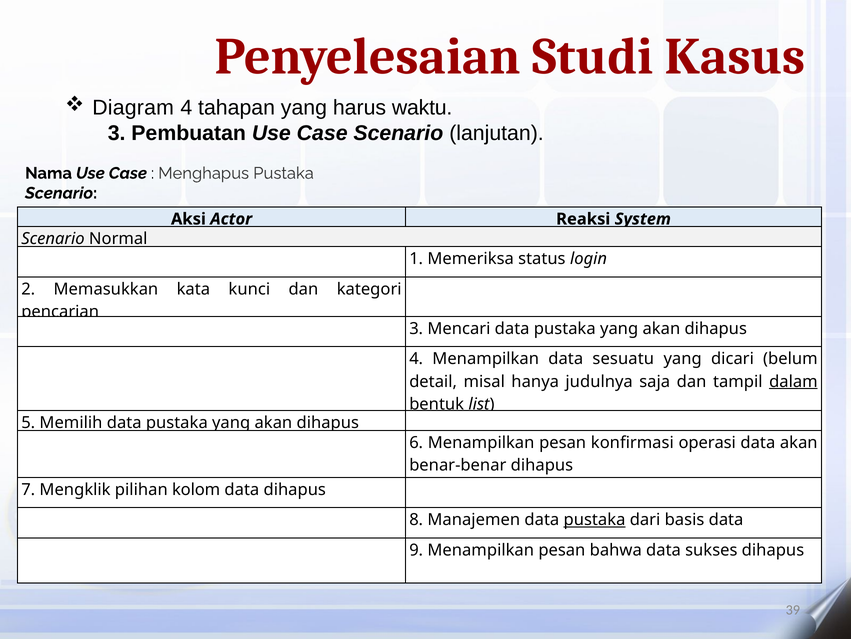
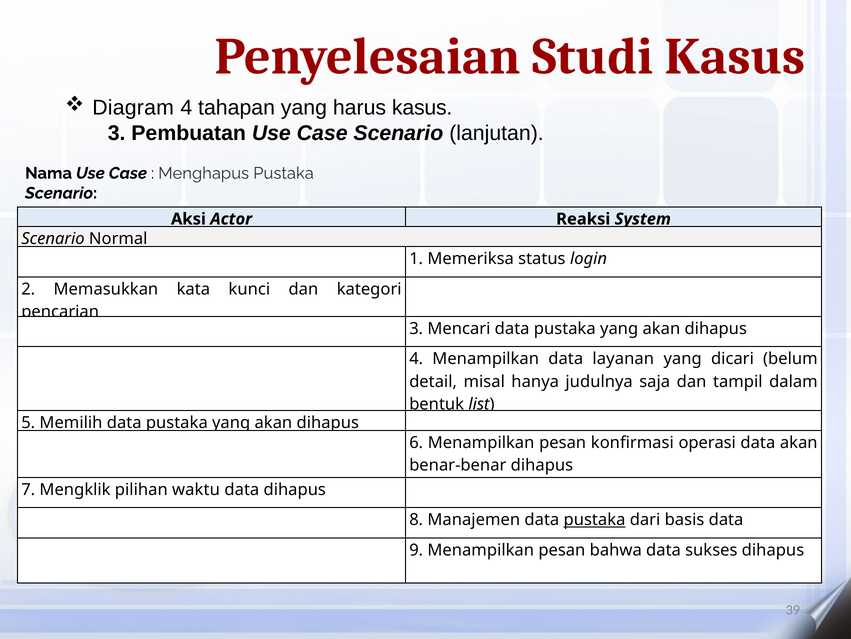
harus waktu: waktu -> kasus
sesuatu: sesuatu -> layanan
dalam underline: present -> none
kolom: kolom -> waktu
